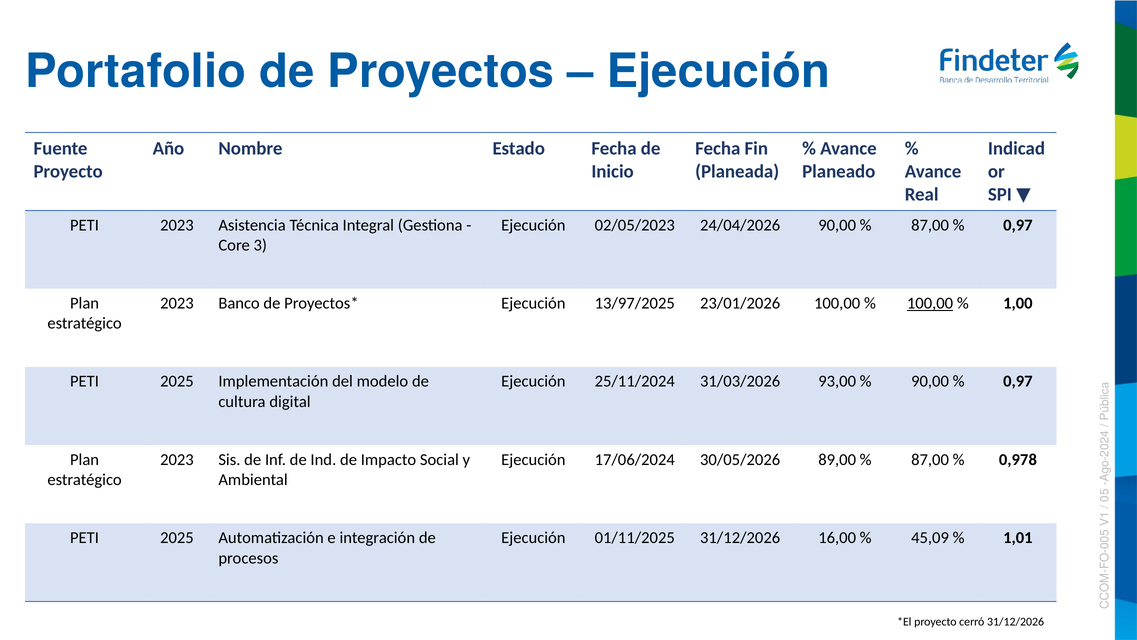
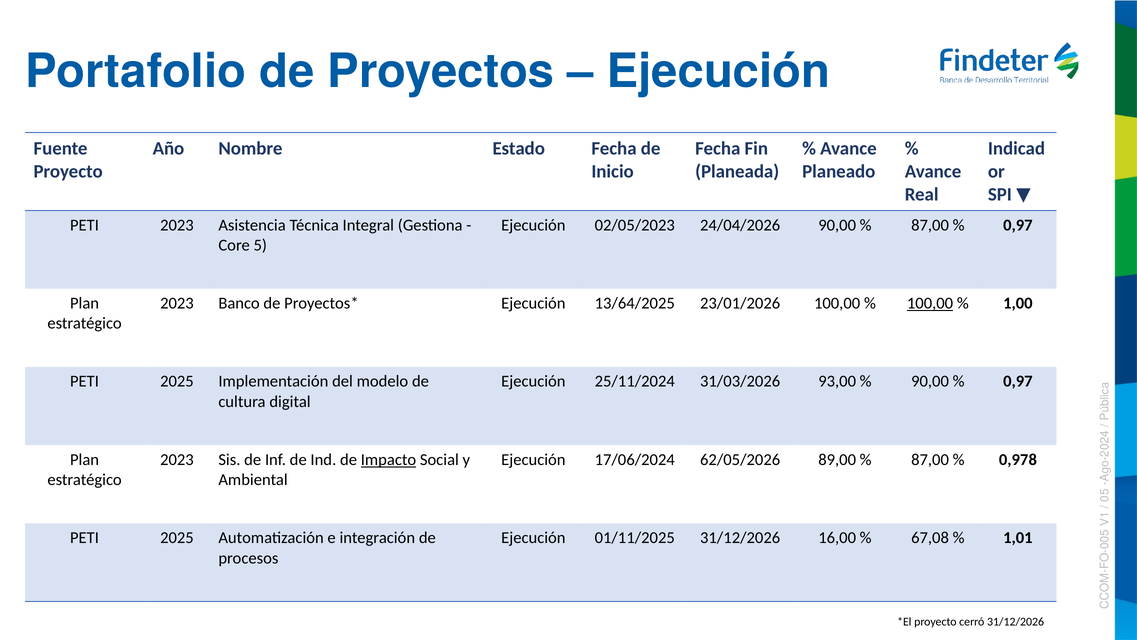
Core 3: 3 -> 5
13/97/2025: 13/97/2025 -> 13/64/2025
Impacto underline: none -> present
30/05/2026: 30/05/2026 -> 62/05/2026
45,09: 45,09 -> 67,08
